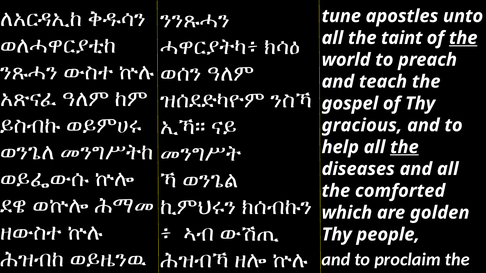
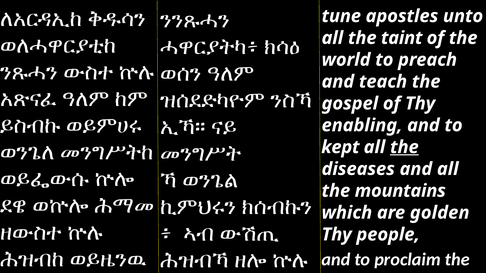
the at (463, 38) underline: present -> none
gracious: gracious -> enabling
help: help -> kept
comforted: comforted -> mountains
